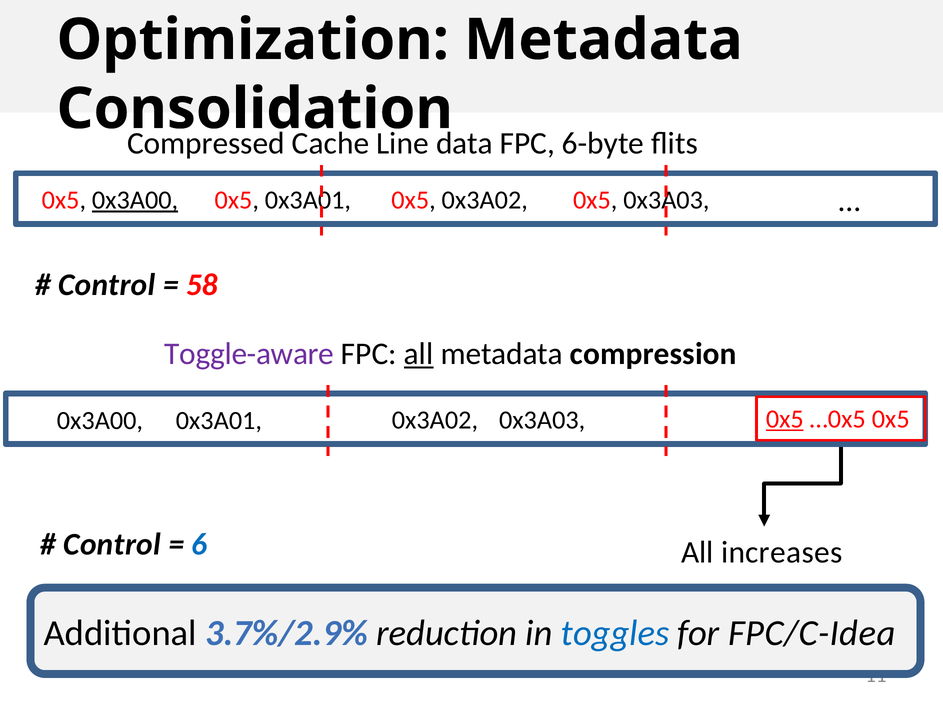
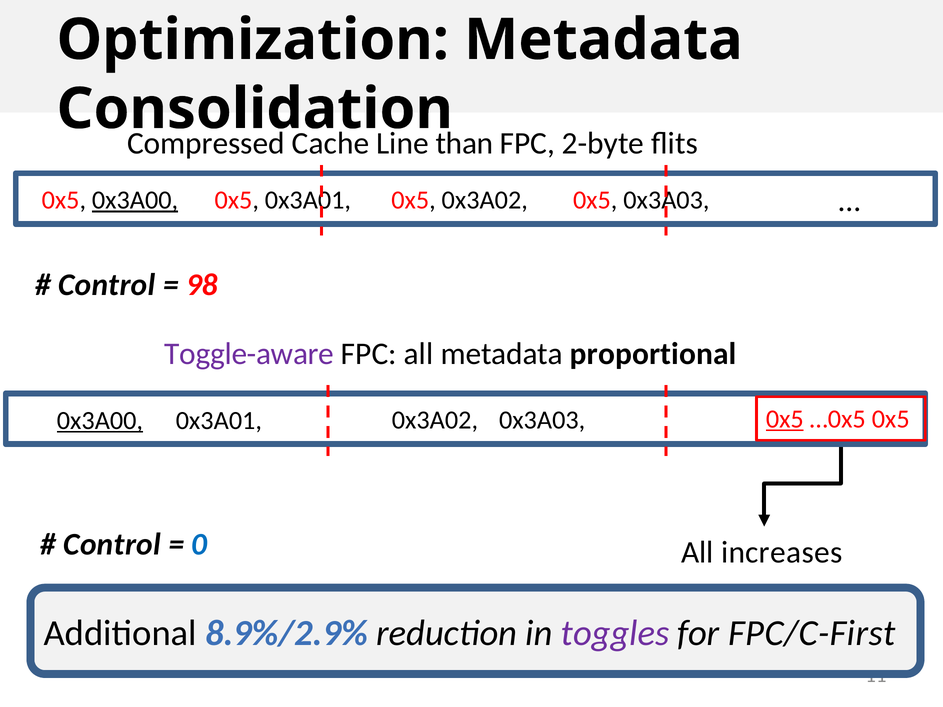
data: data -> than
6-byte: 6-byte -> 2-byte
58: 58 -> 98
all at (419, 354) underline: present -> none
compression: compression -> proportional
0x3A00 at (100, 421) underline: none -> present
6: 6 -> 0
3.7%/2.9%: 3.7%/2.9% -> 8.9%/2.9%
toggles colour: blue -> purple
FPC/C-Idea: FPC/C-Idea -> FPC/C-First
